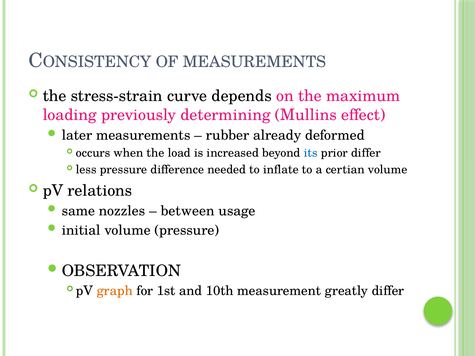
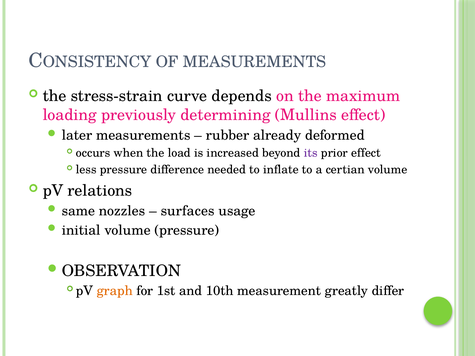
its colour: blue -> purple
prior differ: differ -> effect
between: between -> surfaces
